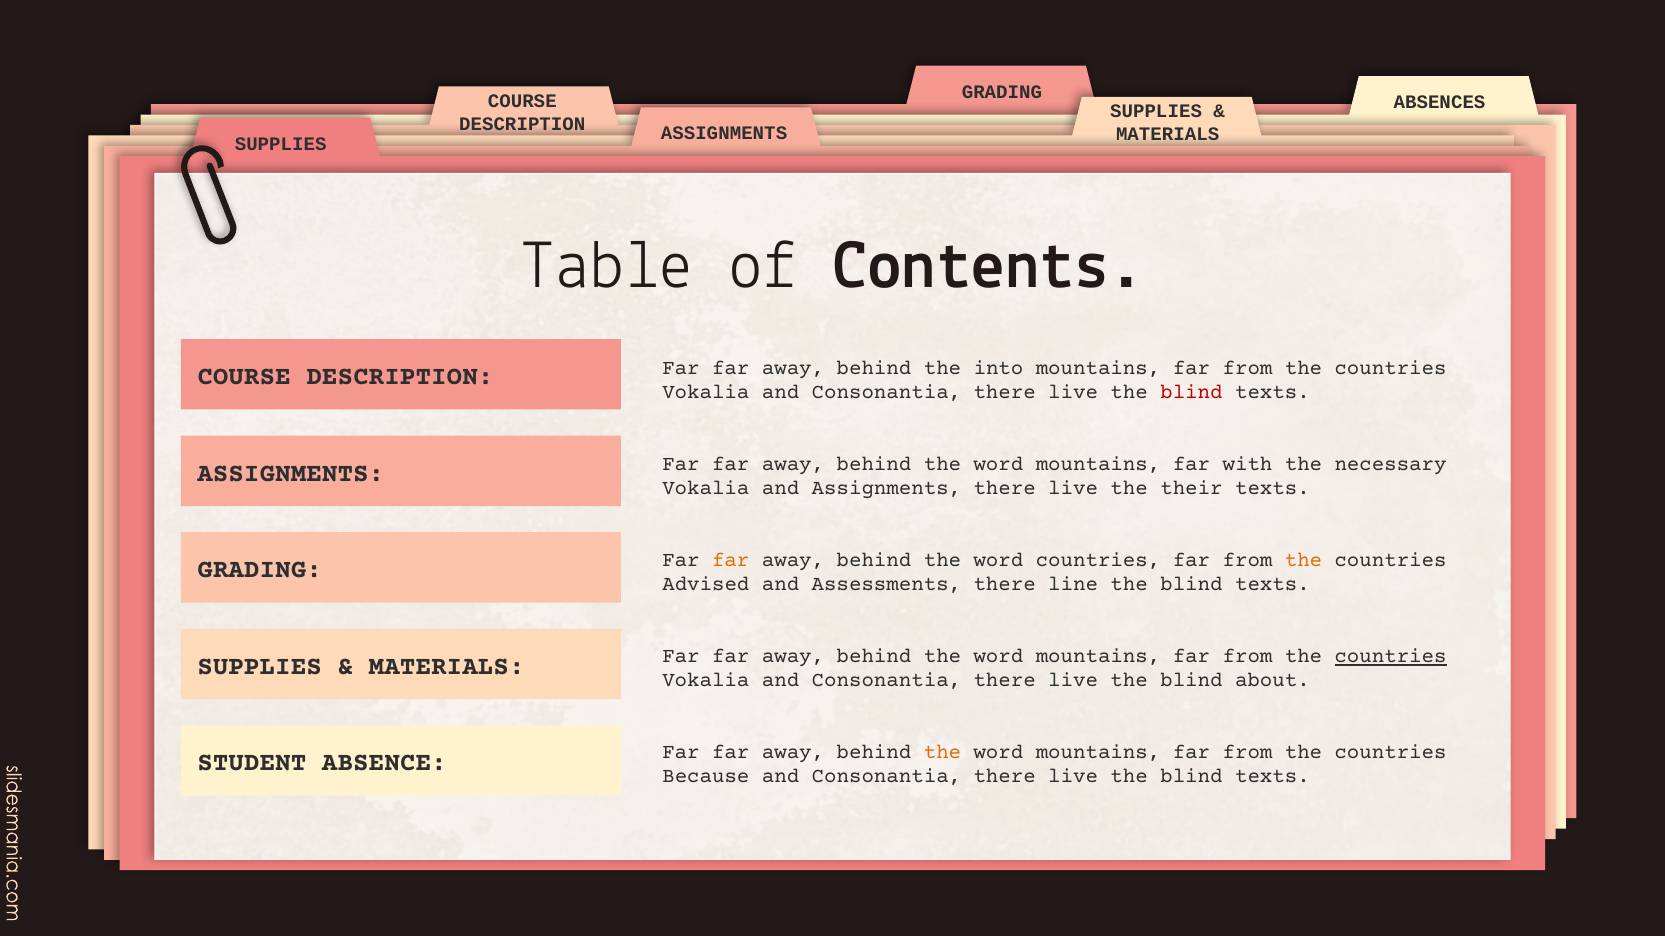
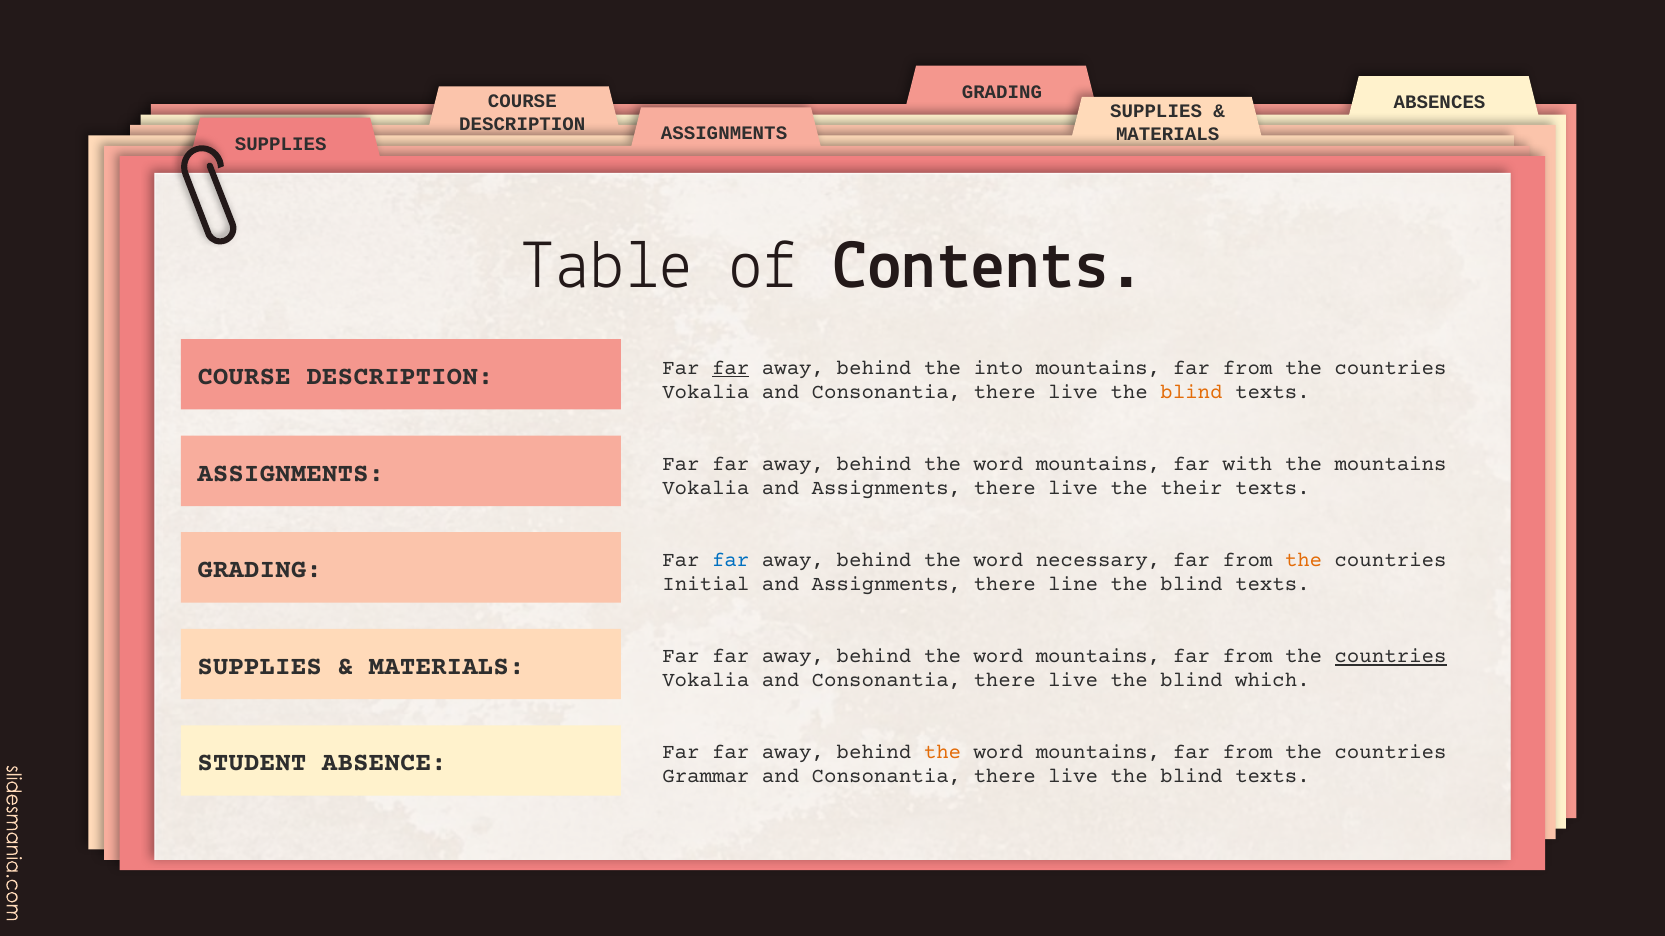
far at (731, 368) underline: none -> present
blind at (1191, 392) colour: red -> orange
the necessary: necessary -> mountains
far at (731, 560) colour: orange -> blue
word countries: countries -> necessary
Advised: Advised -> Initial
Assessments at (886, 584): Assessments -> Assignments
about: about -> which
Because: Because -> Grammar
